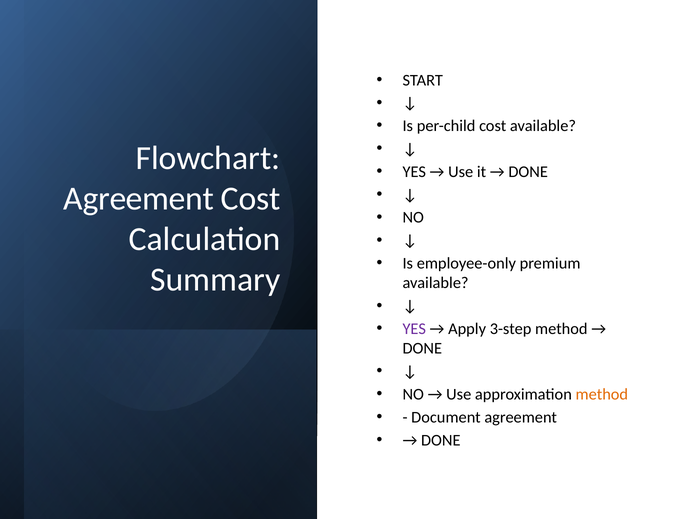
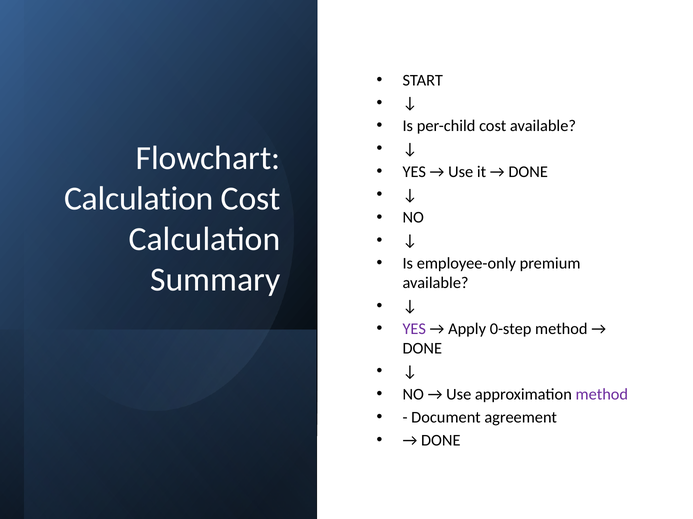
Agreement at (139, 199): Agreement -> Calculation
3-step: 3-step -> 0-step
method at (602, 395) colour: orange -> purple
